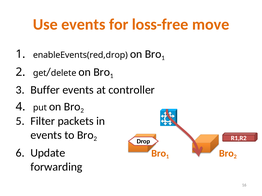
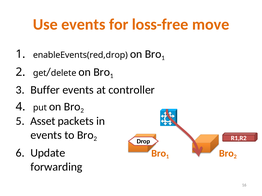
Filter: Filter -> Asset
